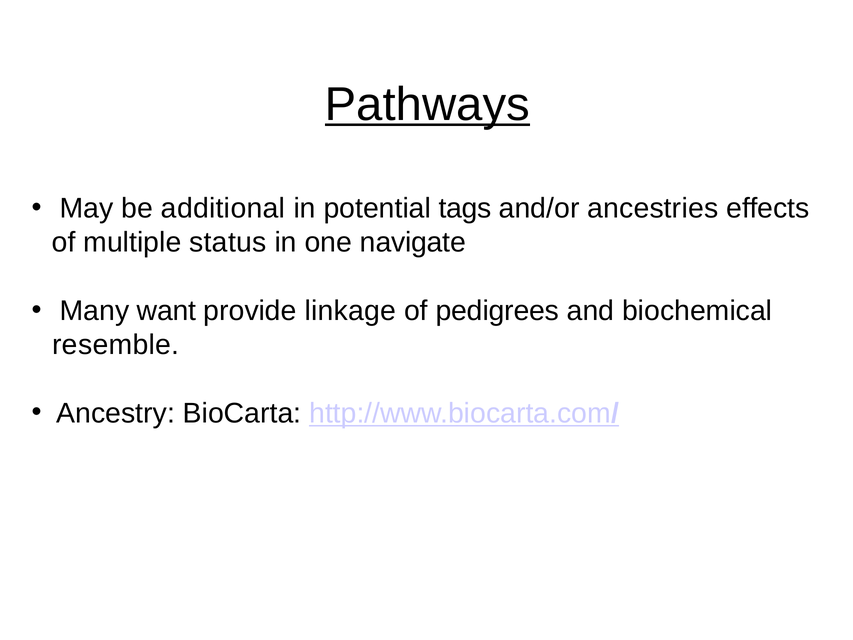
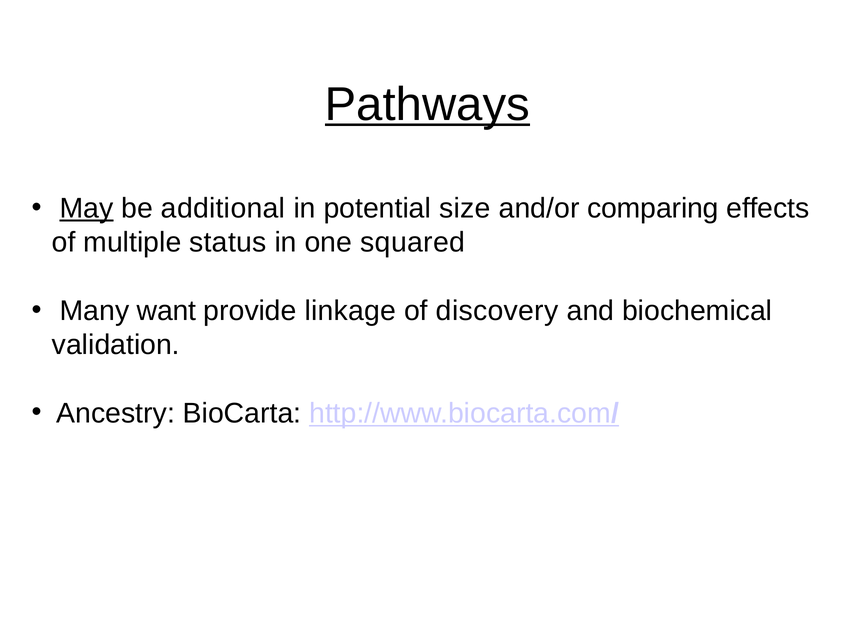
May underline: none -> present
tags: tags -> size
ancestries: ancestries -> comparing
navigate: navigate -> squared
pedigrees: pedigrees -> discovery
resemble: resemble -> validation
